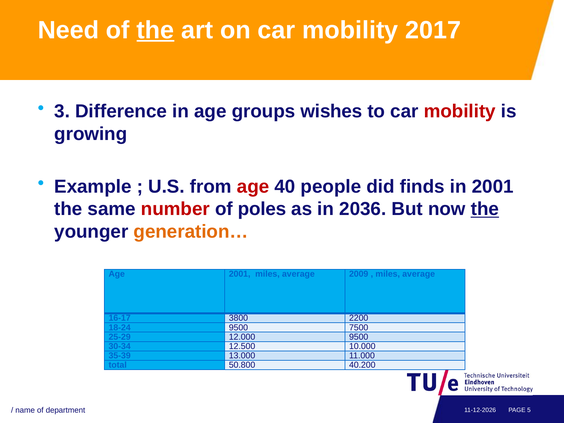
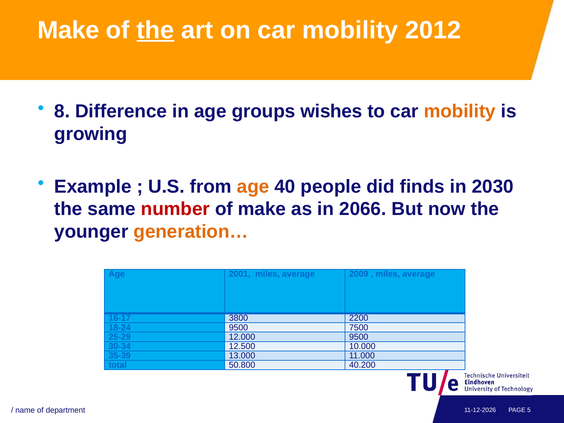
Need at (68, 30): Need -> Make
2017: 2017 -> 2012
3: 3 -> 8
mobility at (460, 111) colour: red -> orange
age at (253, 186) colour: red -> orange
in 2001: 2001 -> 2030
of poles: poles -> make
2036: 2036 -> 2066
the at (485, 209) underline: present -> none
